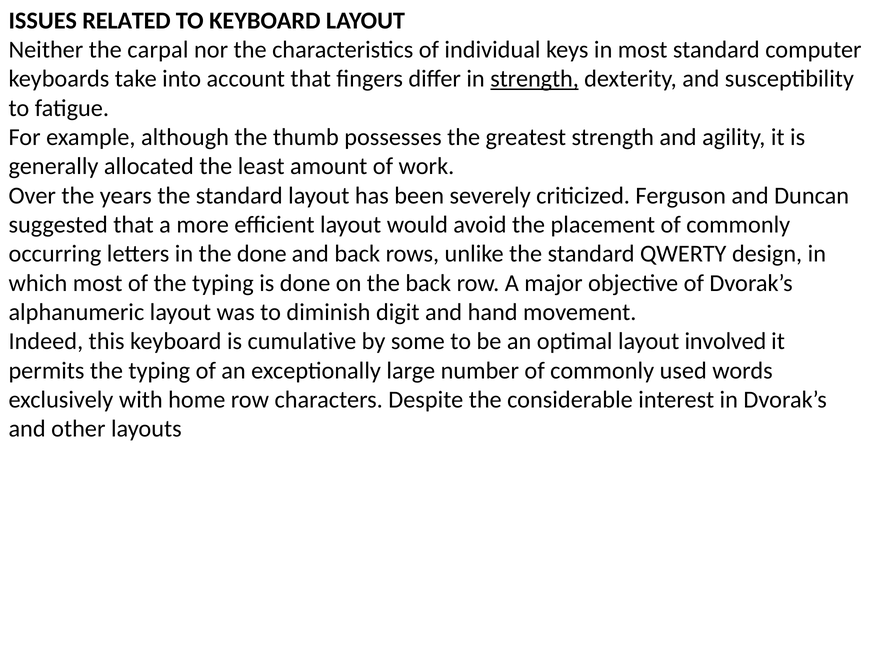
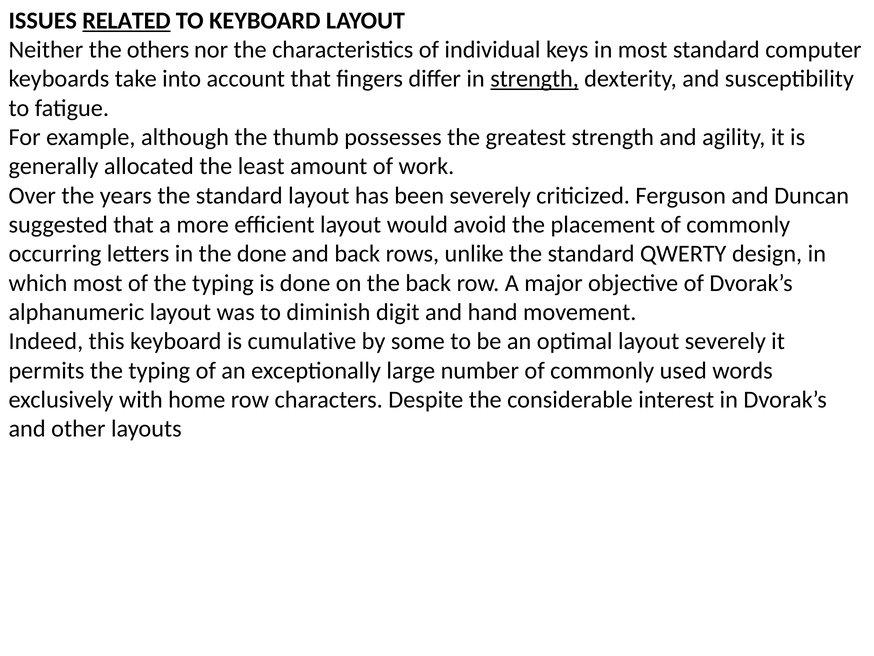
RELATED underline: none -> present
carpal: carpal -> others
layout involved: involved -> severely
